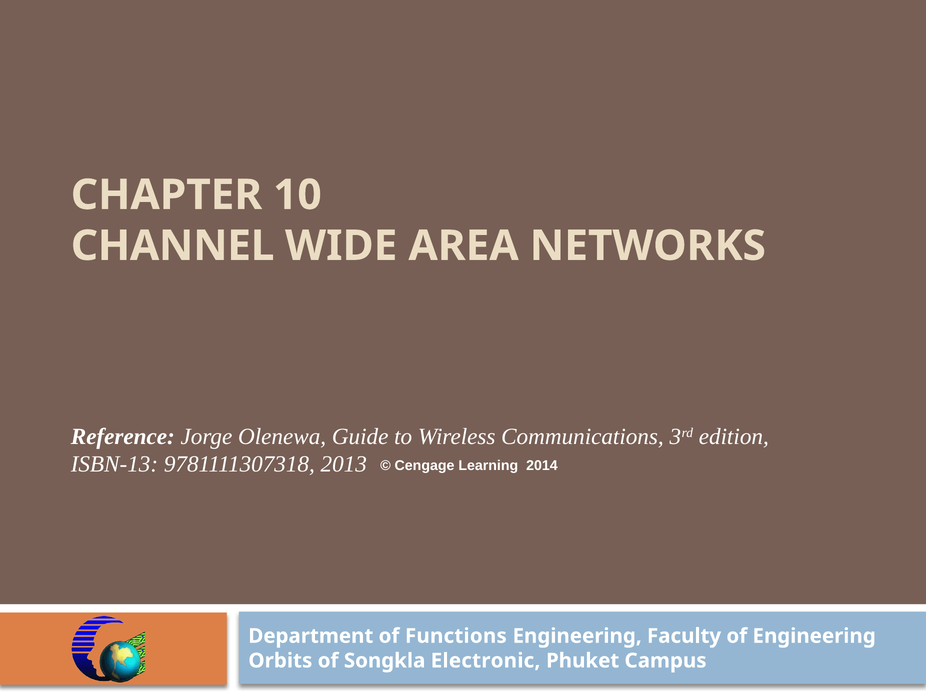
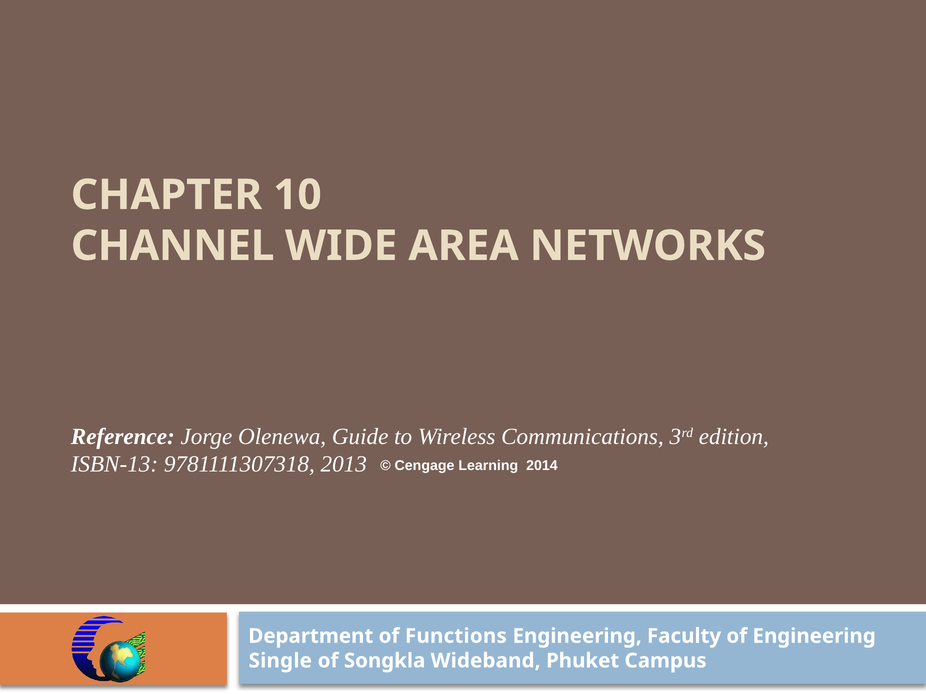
Orbits: Orbits -> Single
Electronic: Electronic -> Wideband
